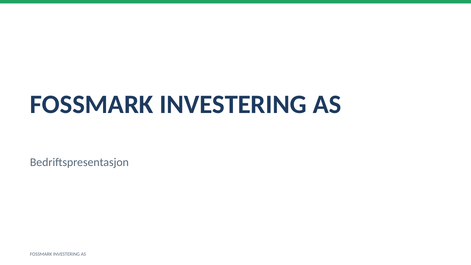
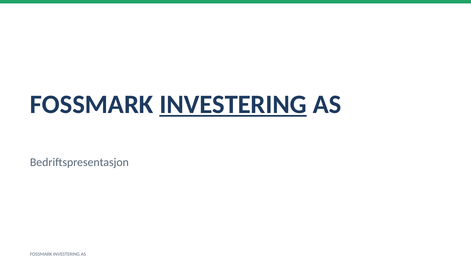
INVESTERING at (233, 104) underline: none -> present
